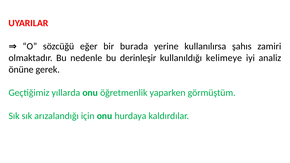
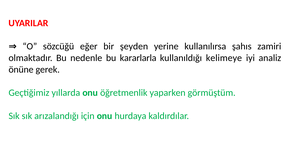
burada: burada -> şeyden
derinleşir: derinleşir -> kararlarla
